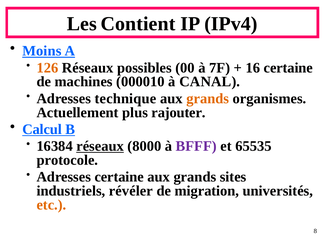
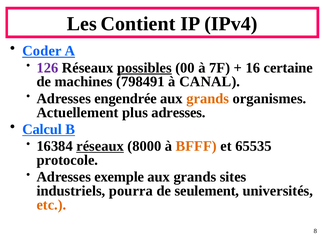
Moins: Moins -> Coder
126 colour: orange -> purple
possibles underline: none -> present
000010: 000010 -> 798491
technique: technique -> engendrée
plus rajouter: rajouter -> adresses
BFFF colour: purple -> orange
Adresses certaine: certaine -> exemple
révéler: révéler -> pourra
migration: migration -> seulement
